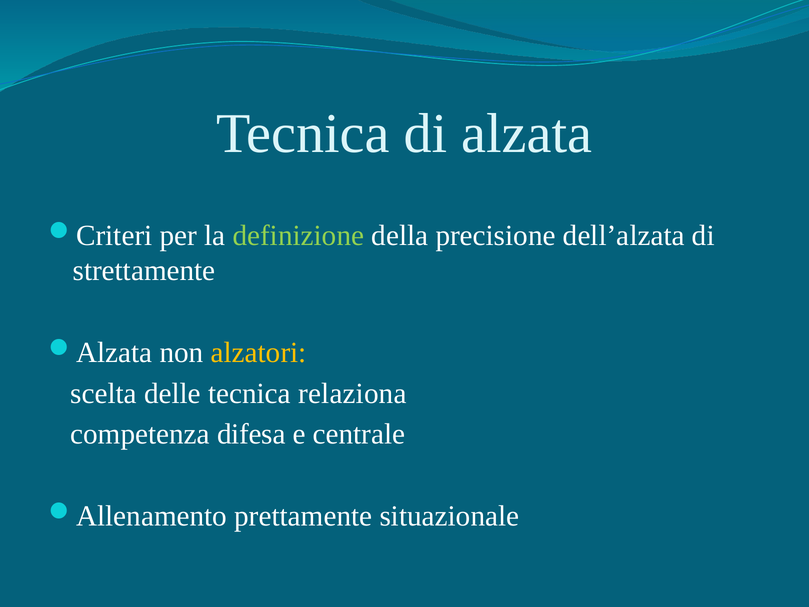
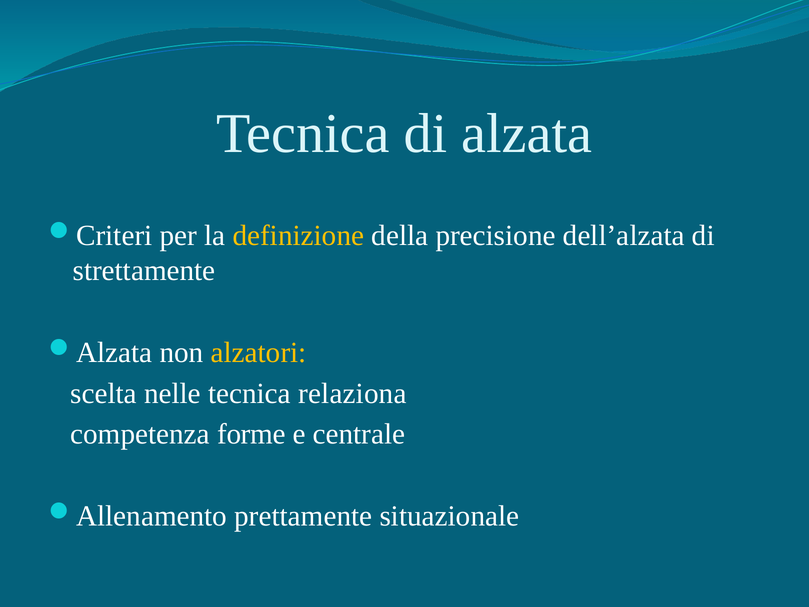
definizione colour: light green -> yellow
delle: delle -> nelle
difesa: difesa -> forme
